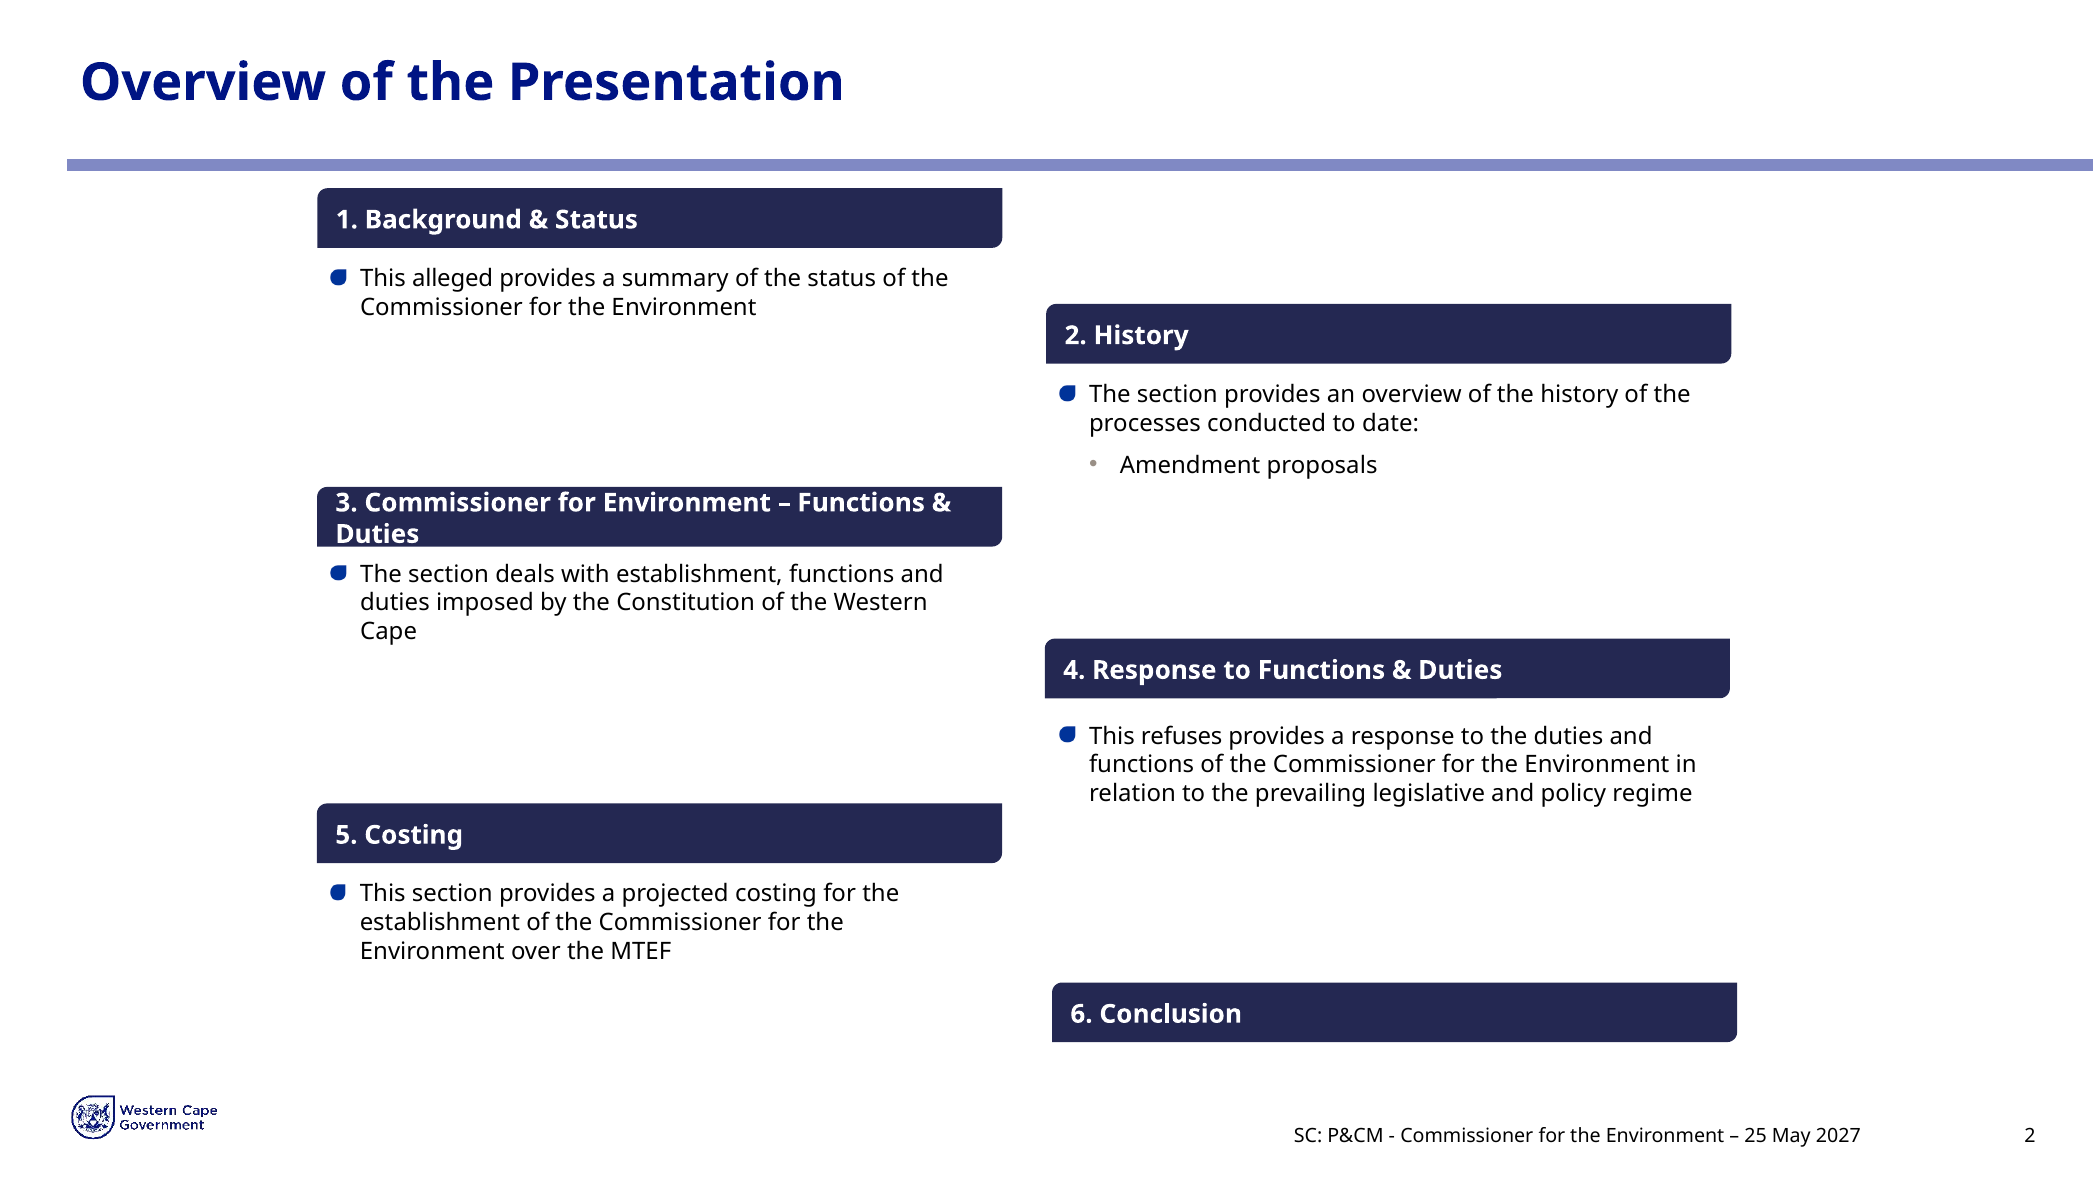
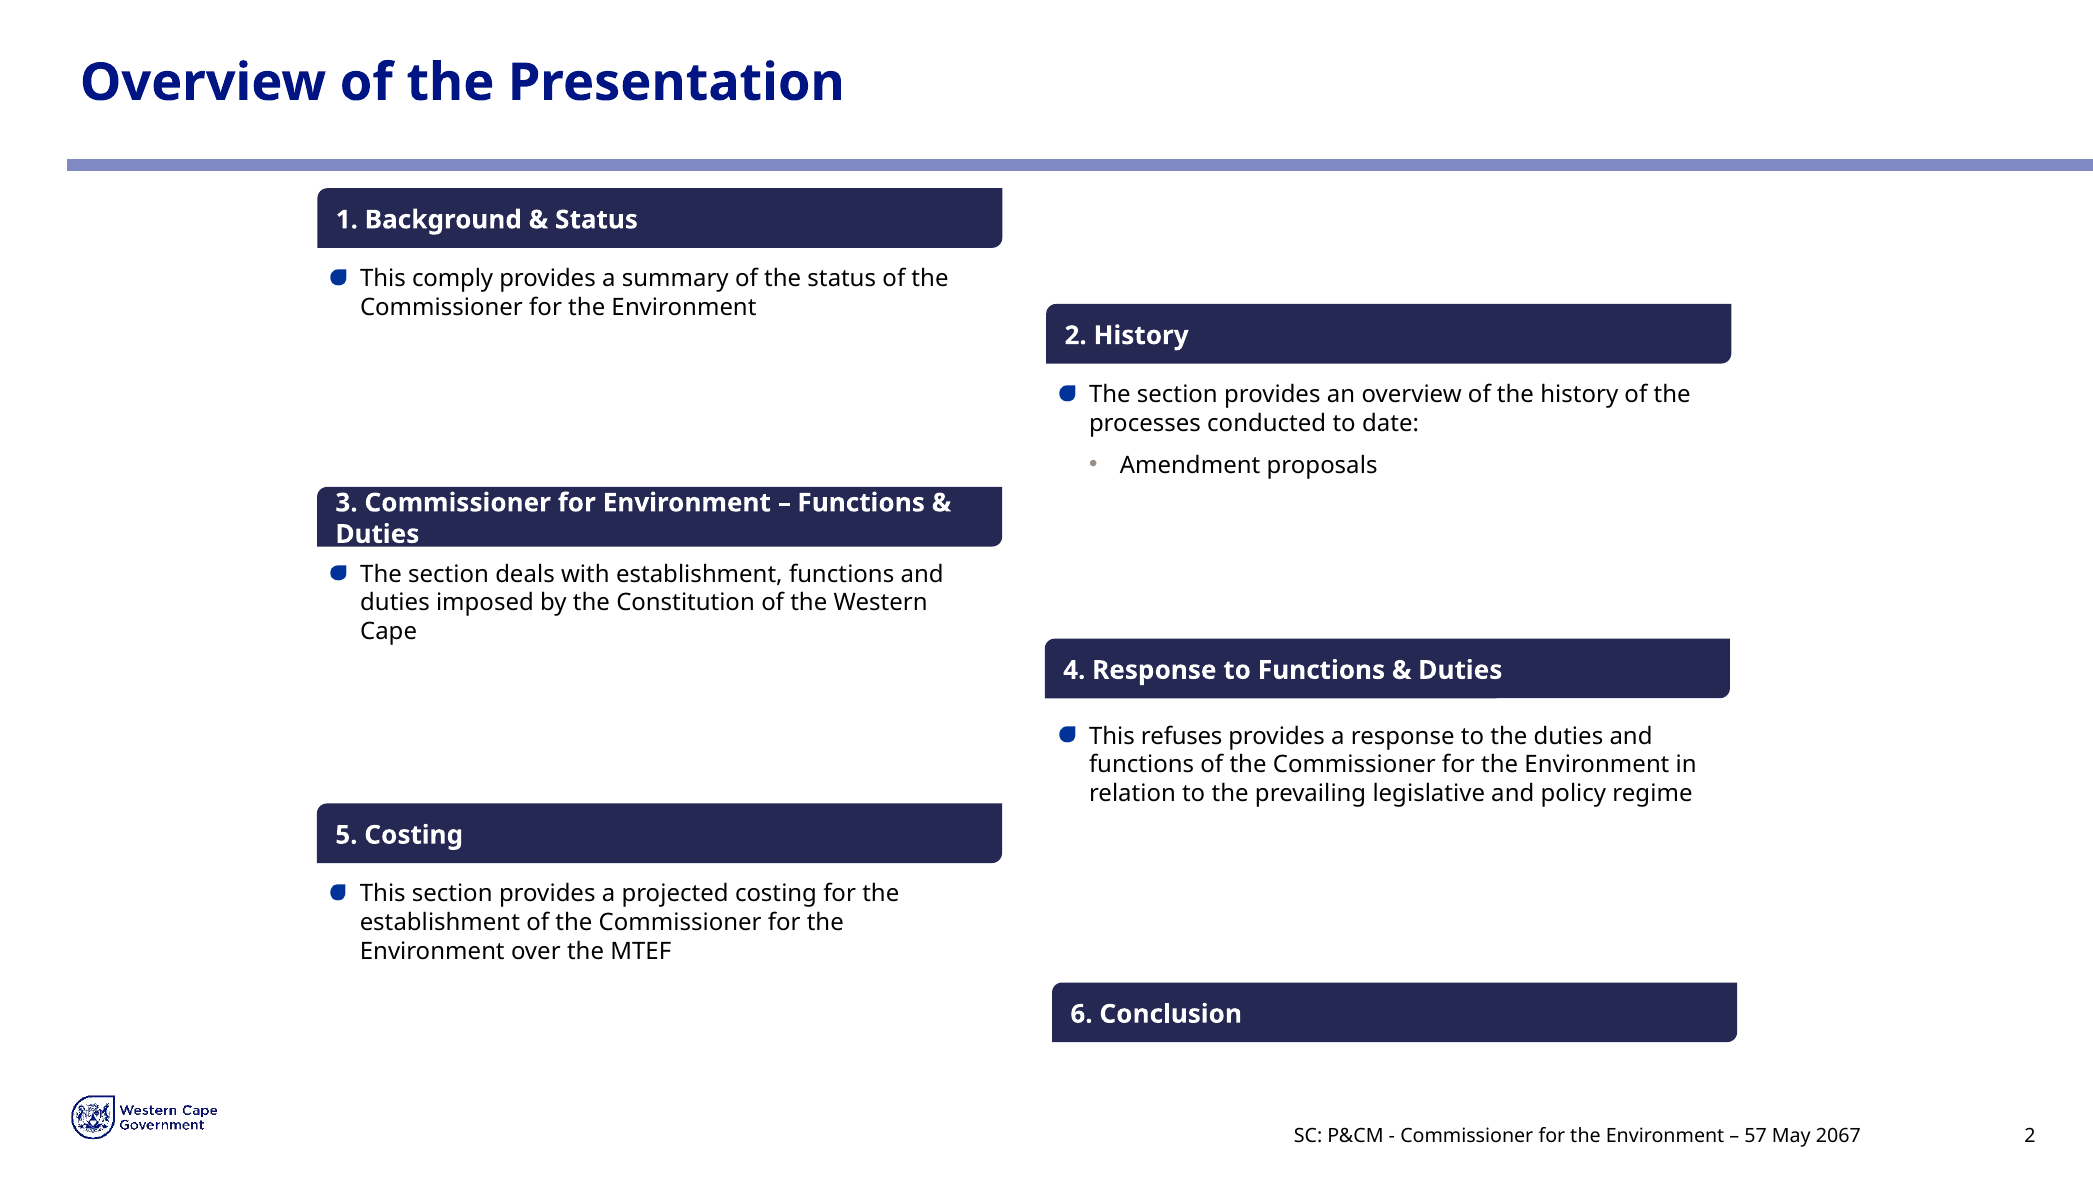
alleged: alleged -> comply
25: 25 -> 57
2027: 2027 -> 2067
